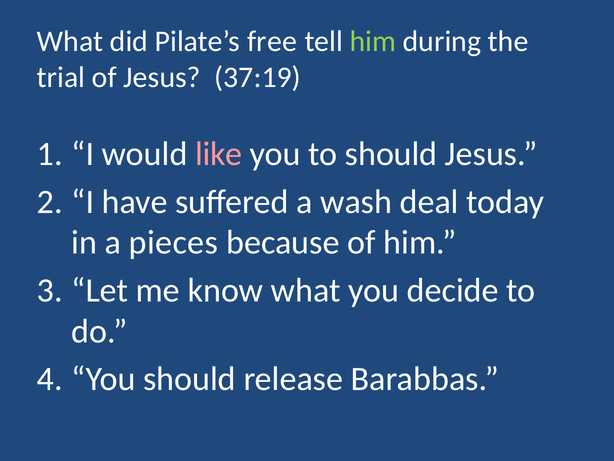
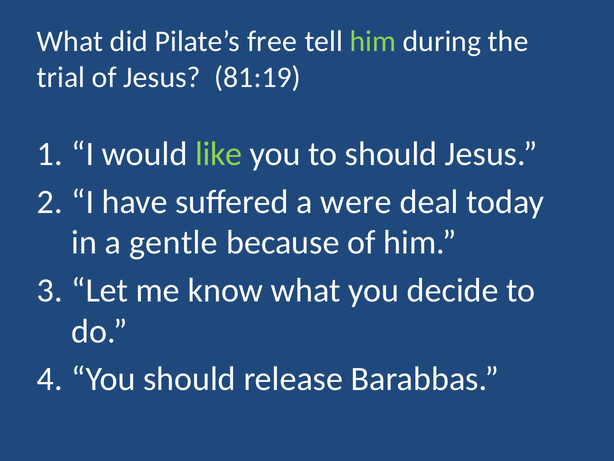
37:19: 37:19 -> 81:19
like colour: pink -> light green
wash: wash -> were
pieces: pieces -> gentle
